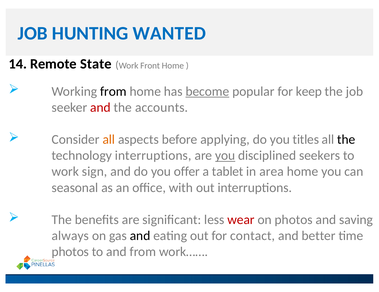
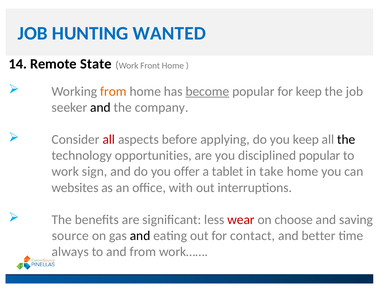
from at (113, 92) colour: black -> orange
and at (100, 108) colour: red -> black
accounts: accounts -> company
all at (109, 140) colour: orange -> red
you titles: titles -> keep
technology interruptions: interruptions -> opportunities
you at (225, 156) underline: present -> none
disciplined seekers: seekers -> popular
area: area -> take
seasonal: seasonal -> websites
on photos: photos -> choose
always: always -> source
photos at (70, 253): photos -> always
